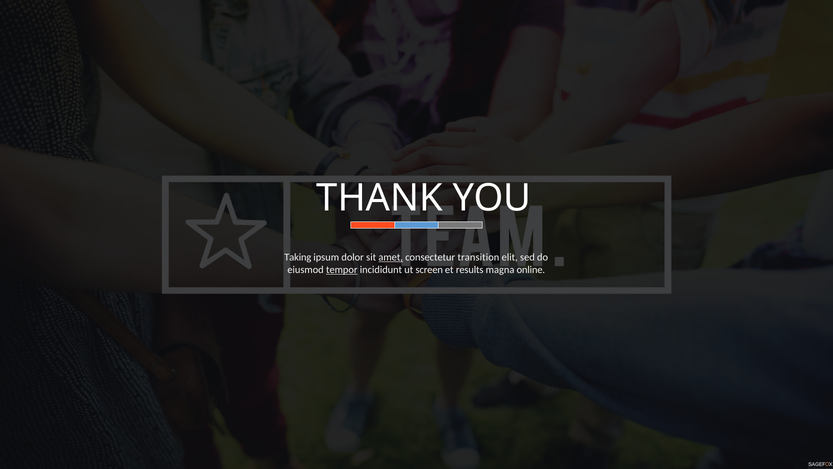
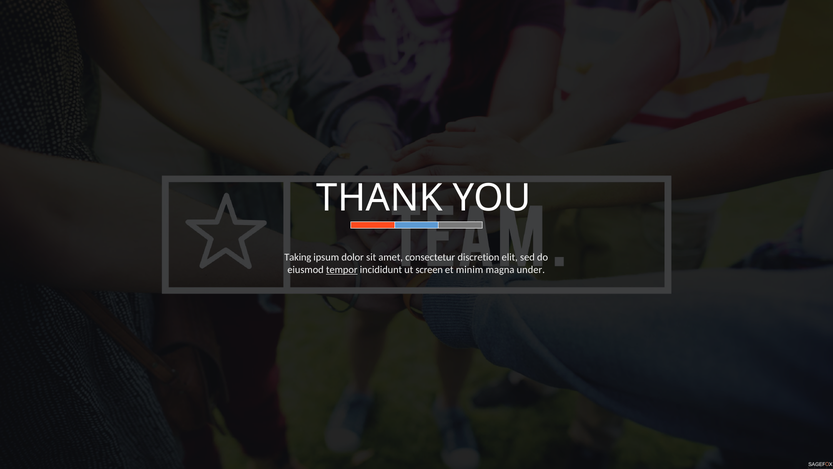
amet underline: present -> none
transition: transition -> discretion
results: results -> minim
online: online -> under
